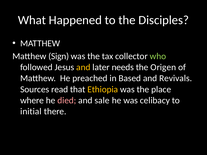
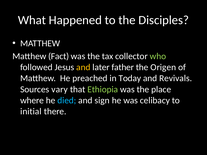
Sign: Sign -> Fact
needs: needs -> father
Based: Based -> Today
read: read -> vary
Ethiopia colour: yellow -> light green
died colour: pink -> light blue
sale: sale -> sign
